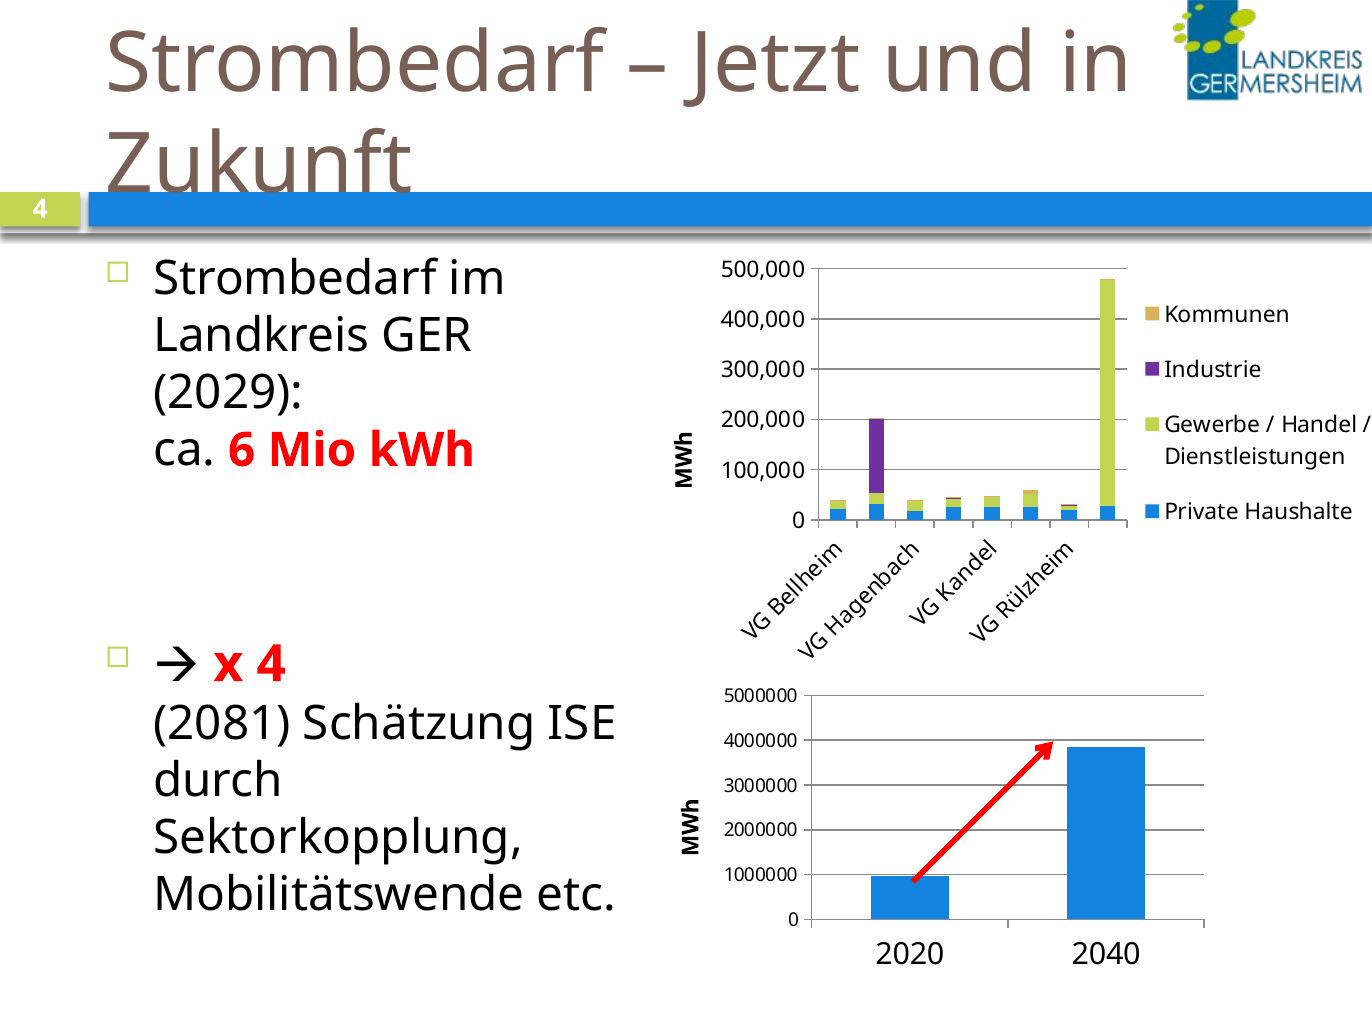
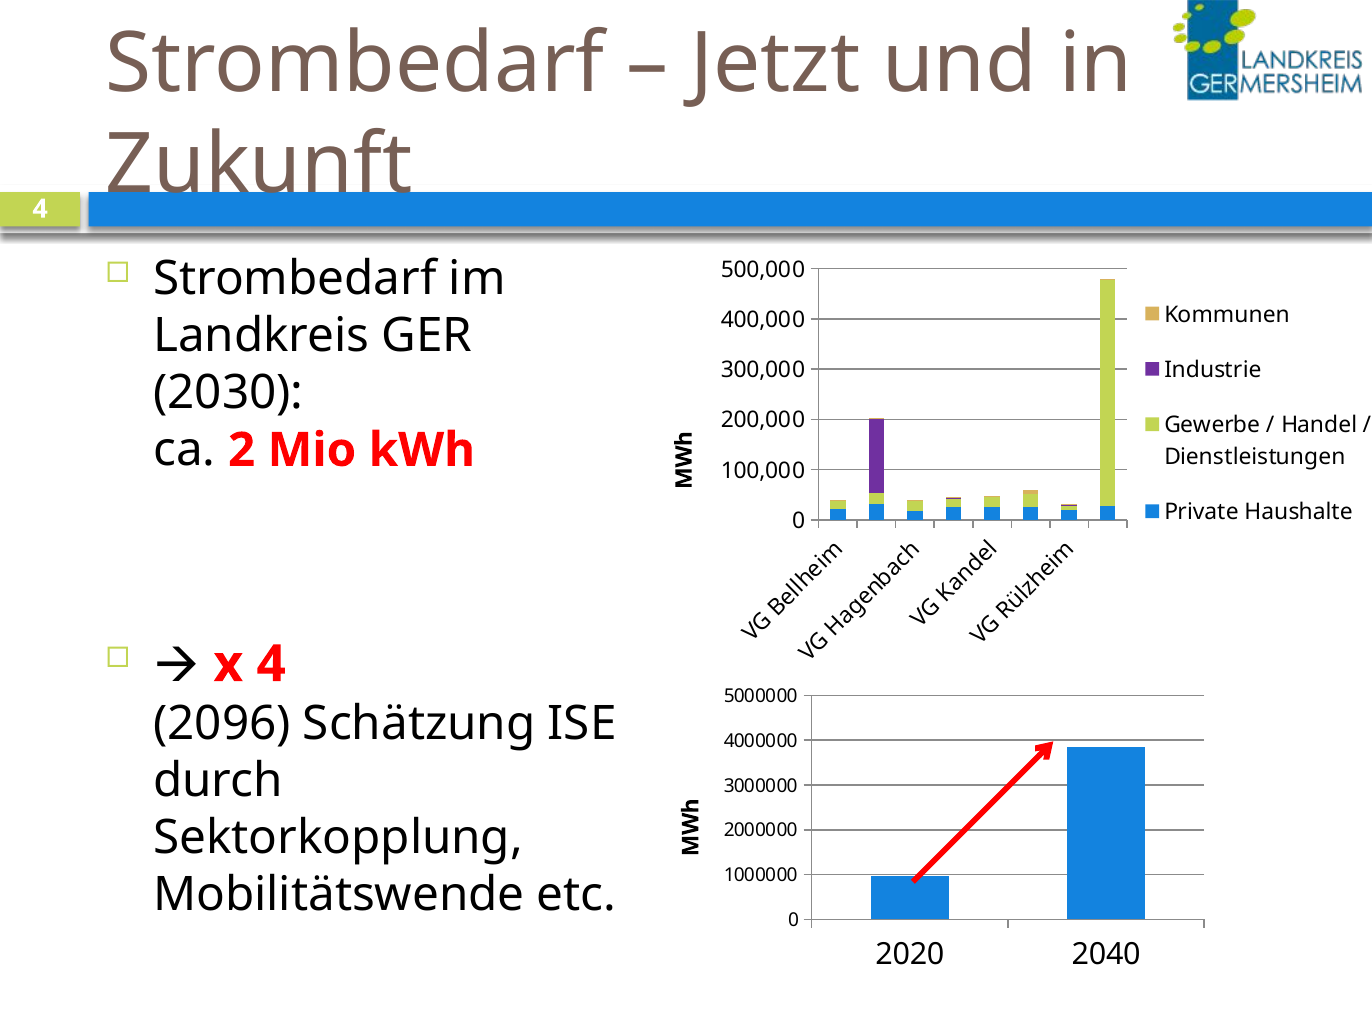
2029: 2029 -> 2030
6: 6 -> 2
2081: 2081 -> 2096
